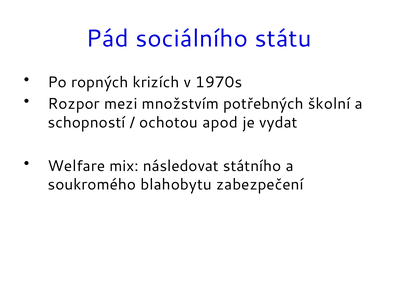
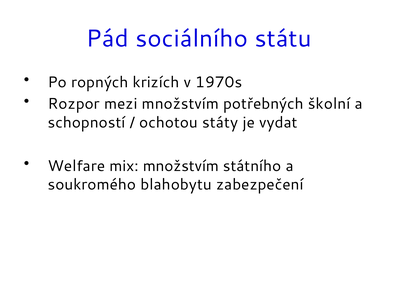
apod: apod -> státy
mix následovat: následovat -> množstvím
